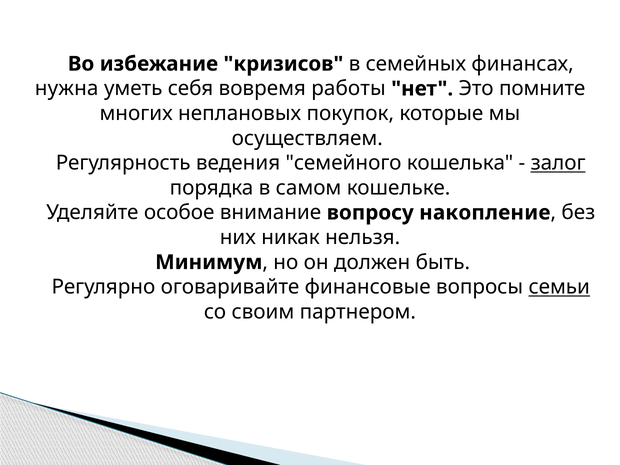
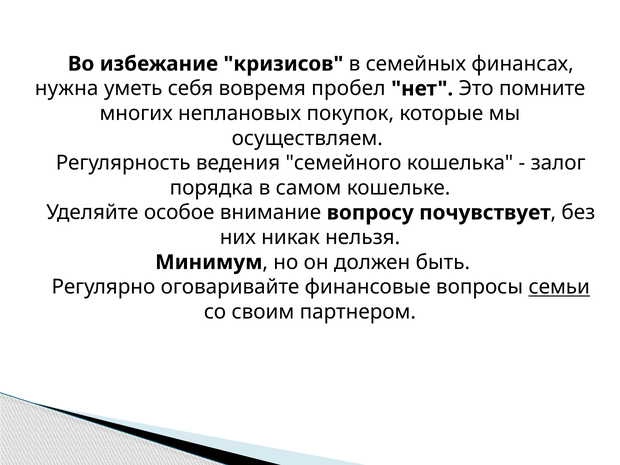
работы: работы -> пробел
залог underline: present -> none
накопление: накопление -> почувствует
